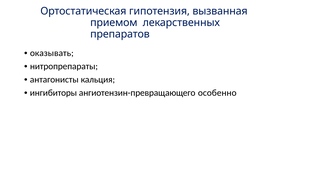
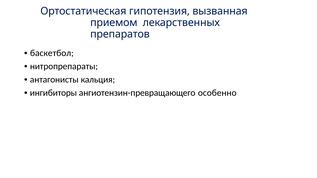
оказывать: оказывать -> баскетбол
